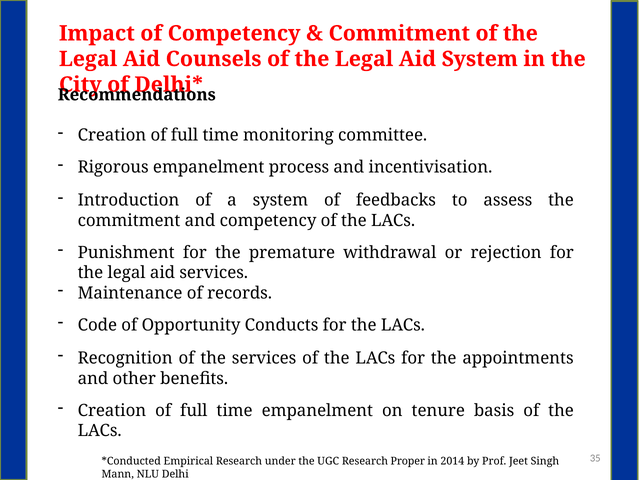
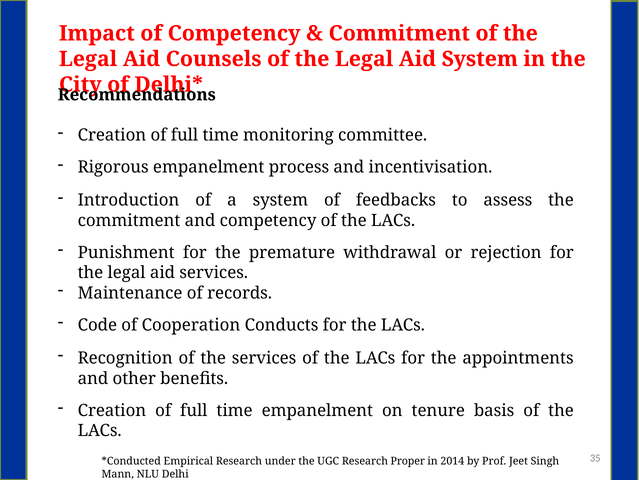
Opportunity: Opportunity -> Cooperation
